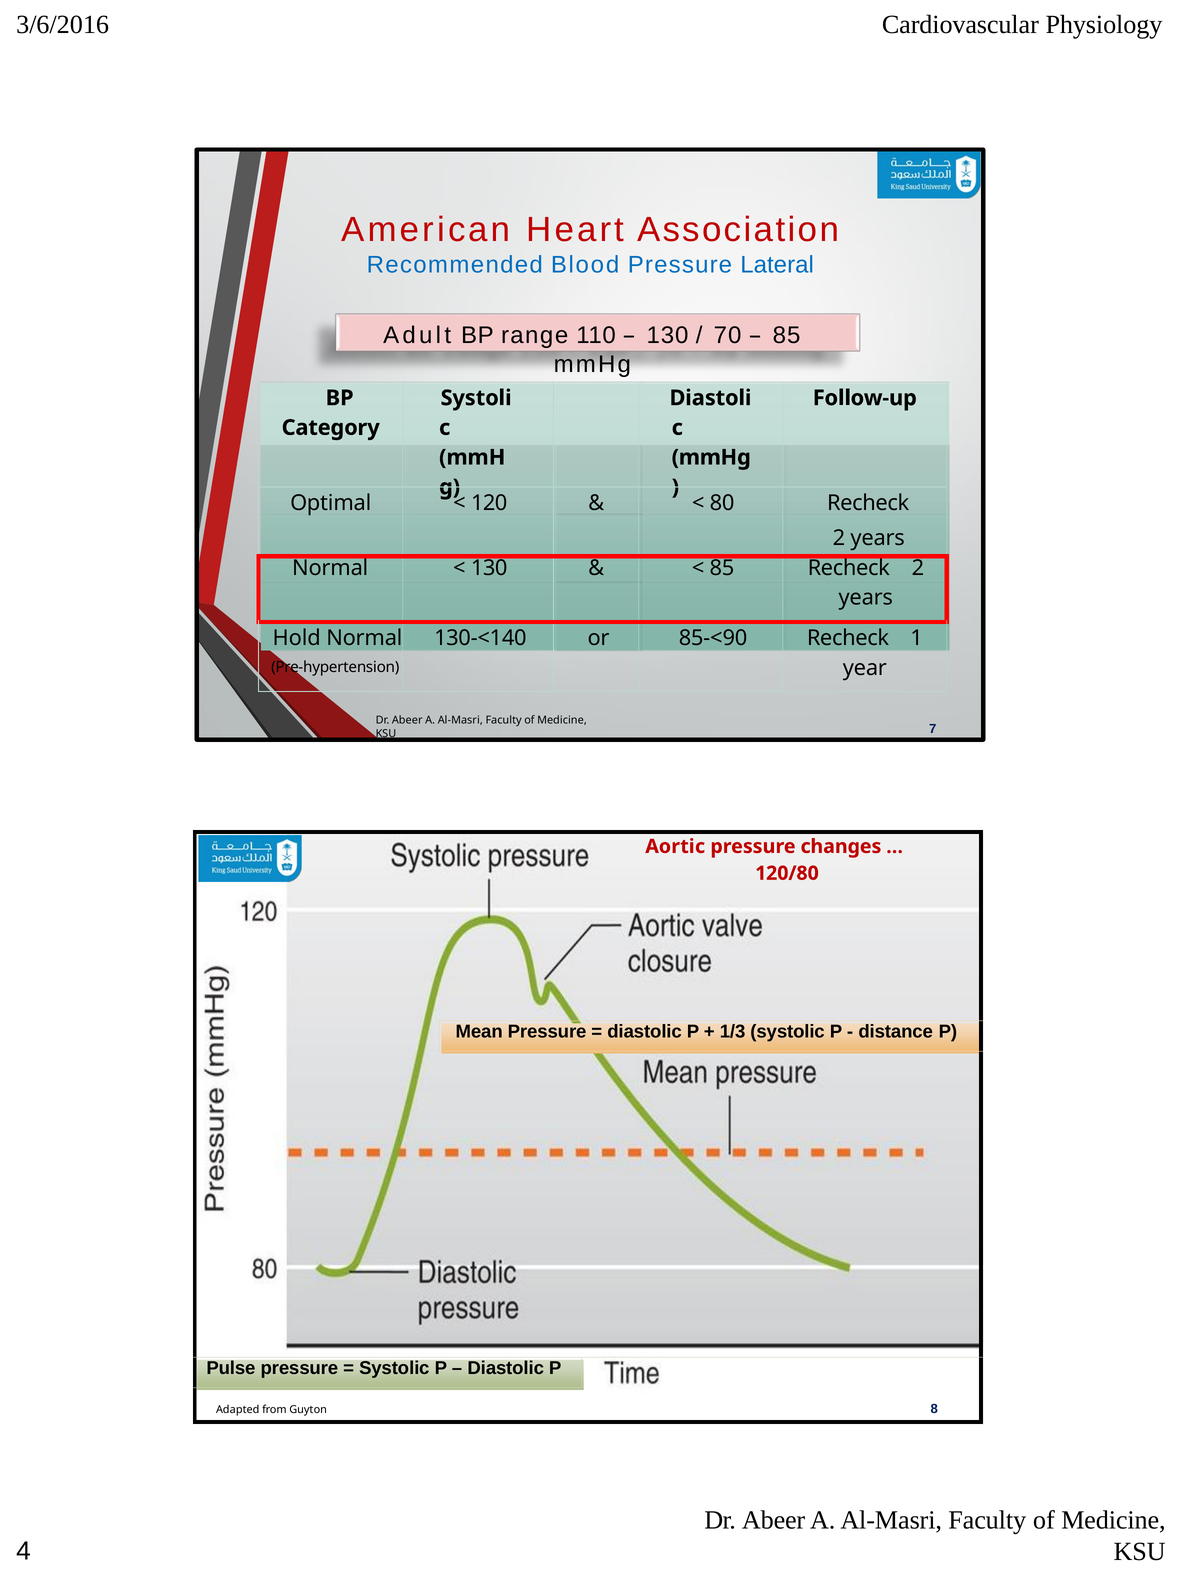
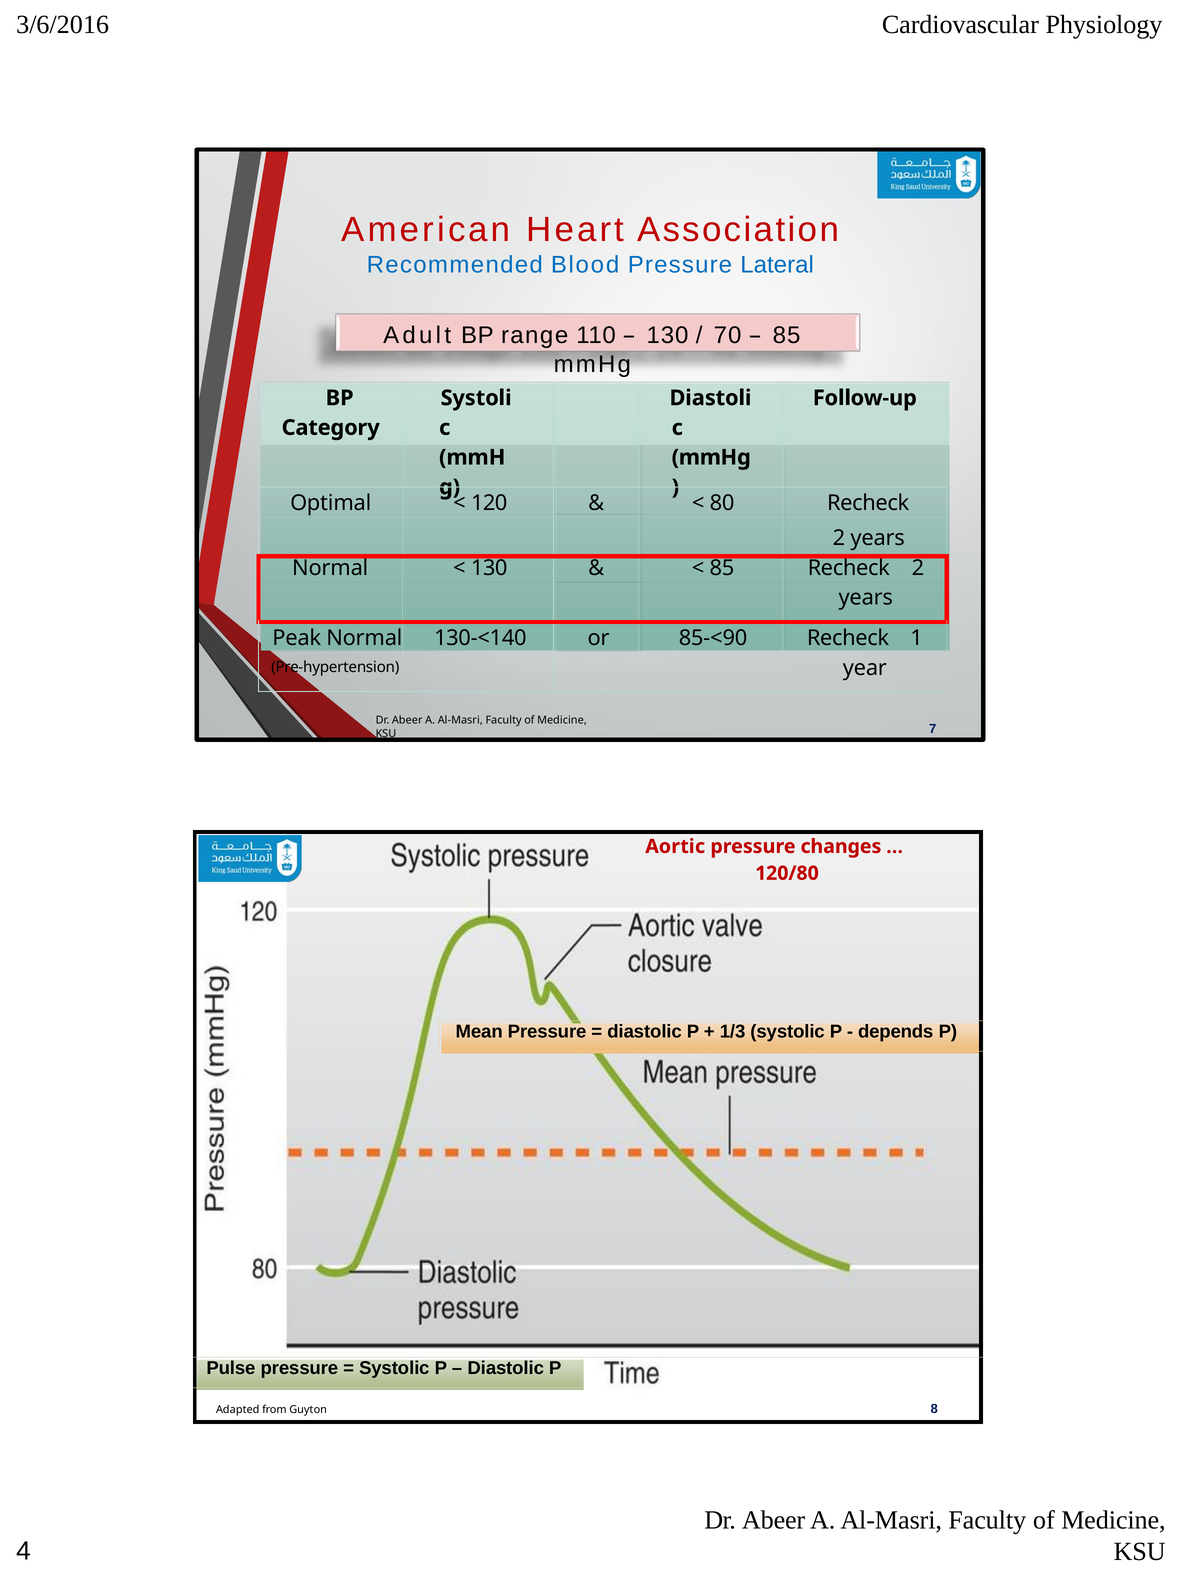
Hold: Hold -> Peak
distance: distance -> depends
